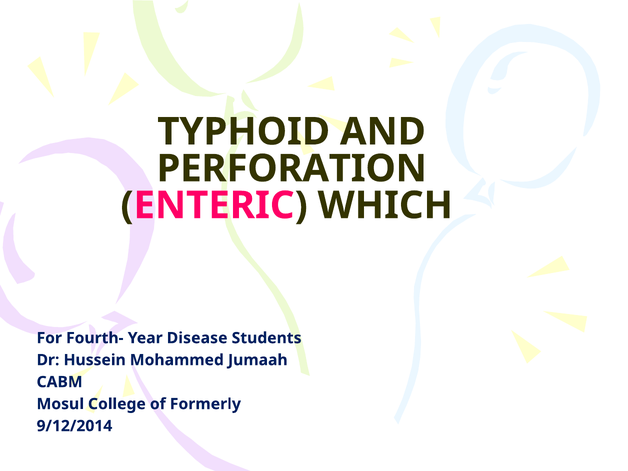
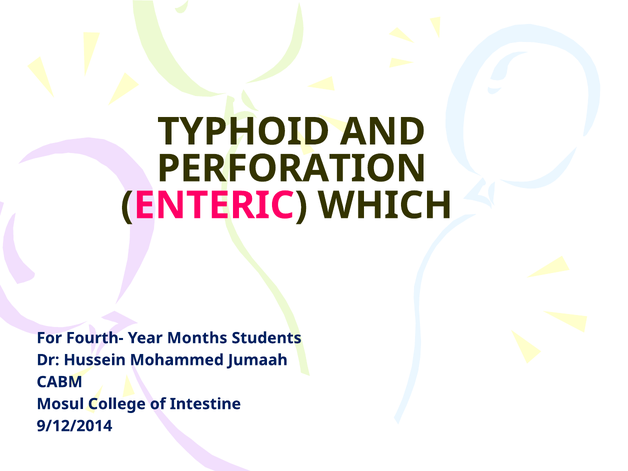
Disease: Disease -> Months
Formerly: Formerly -> Intestine
